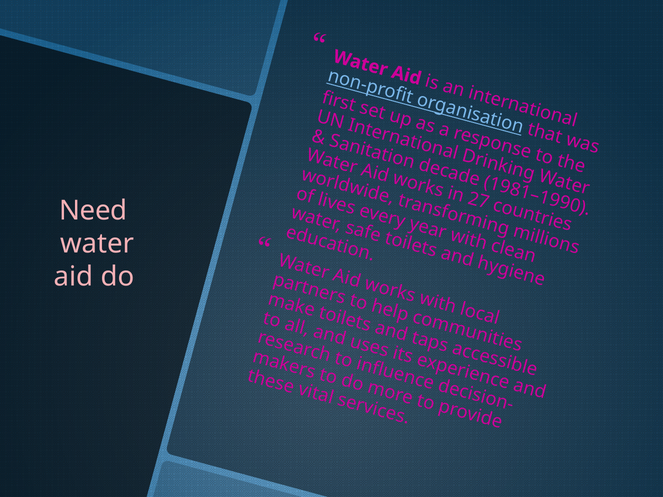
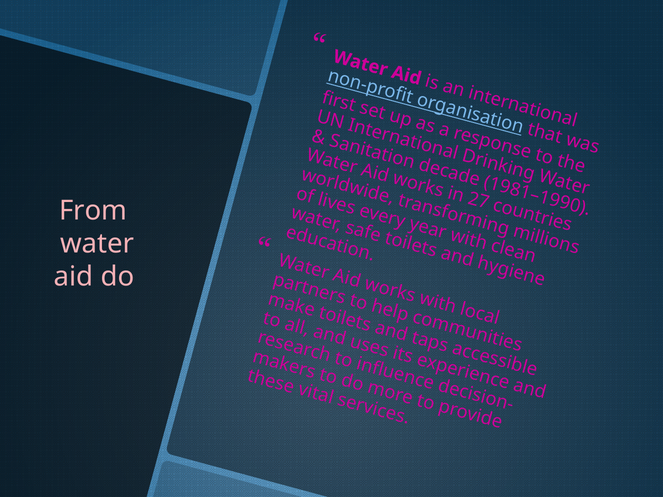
Need: Need -> From
